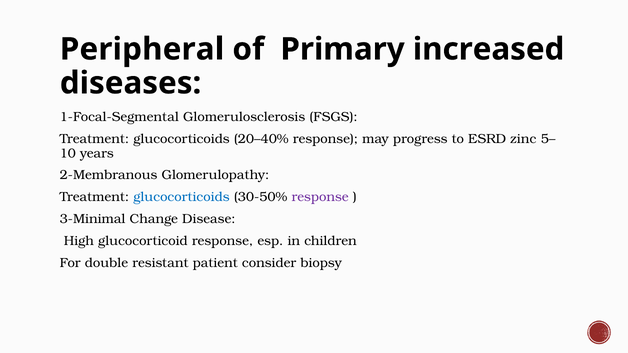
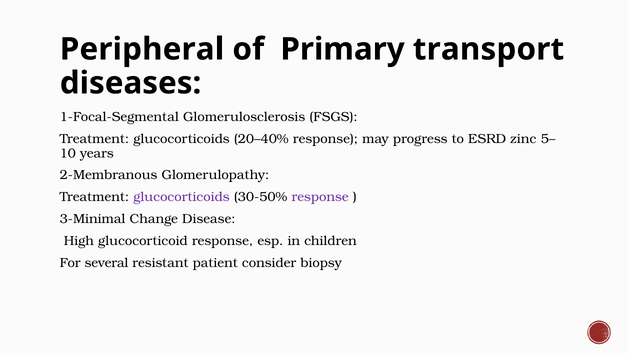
increased: increased -> transport
glucocorticoids at (181, 197) colour: blue -> purple
double: double -> several
